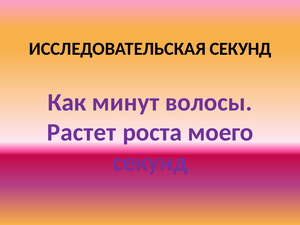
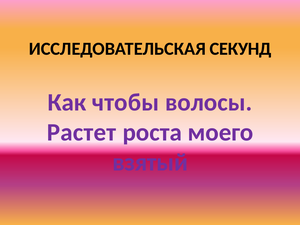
минут: минут -> чтобы
секунд at (150, 162): секунд -> взятый
